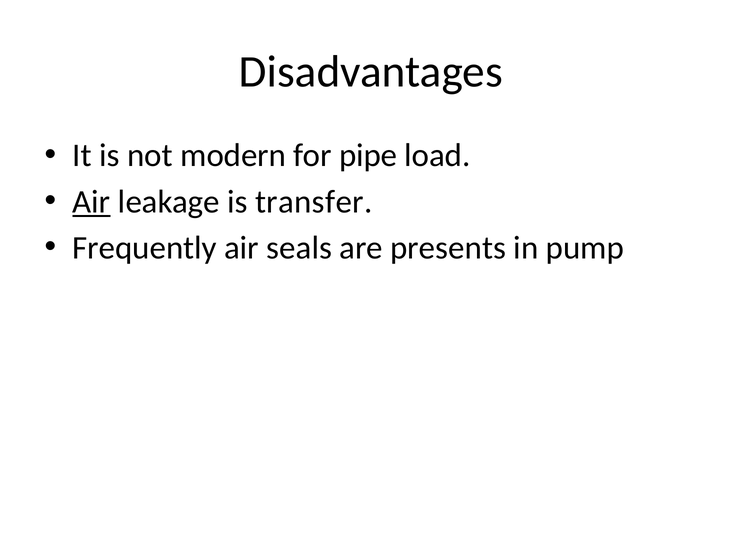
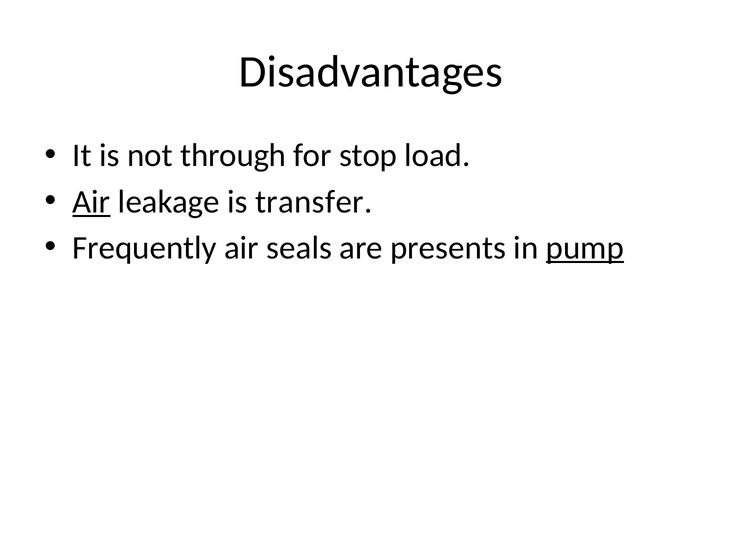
modern: modern -> through
pipe: pipe -> stop
pump underline: none -> present
